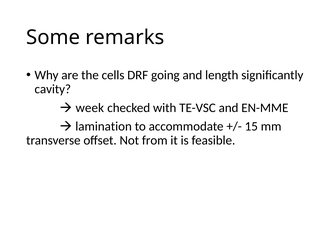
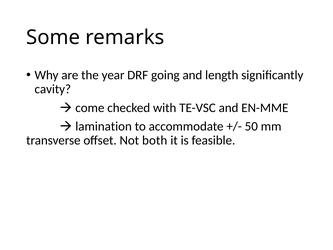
cells: cells -> year
week: week -> come
15: 15 -> 50
from: from -> both
